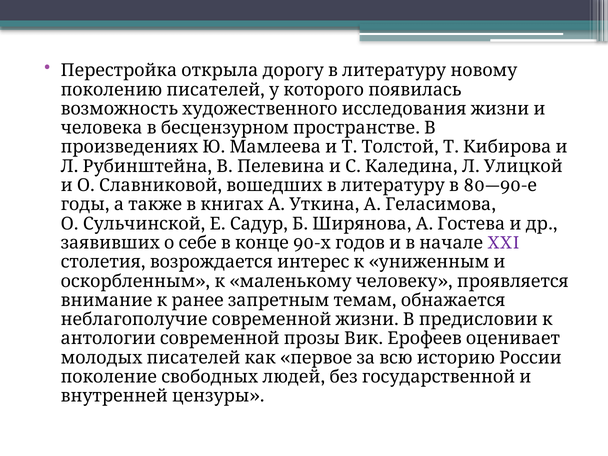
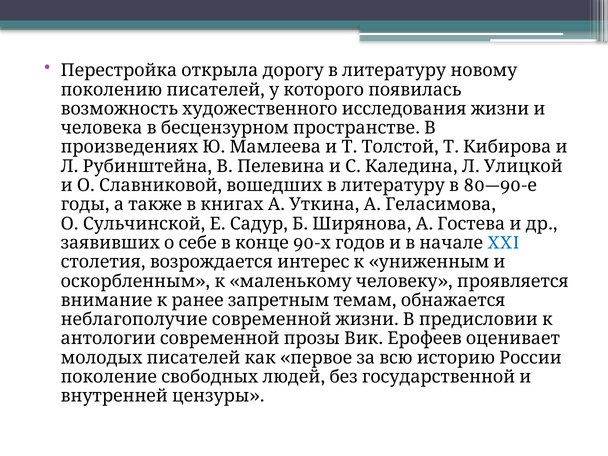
XXI colour: purple -> blue
